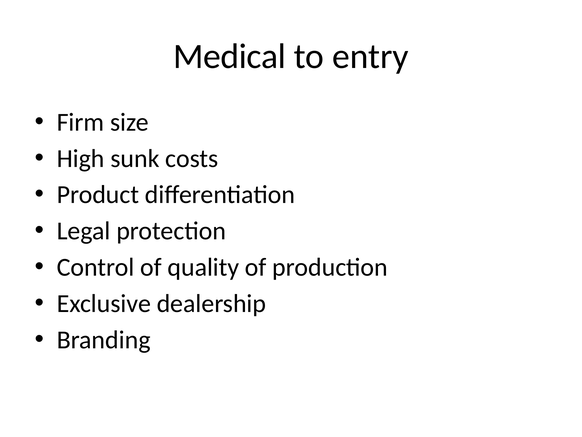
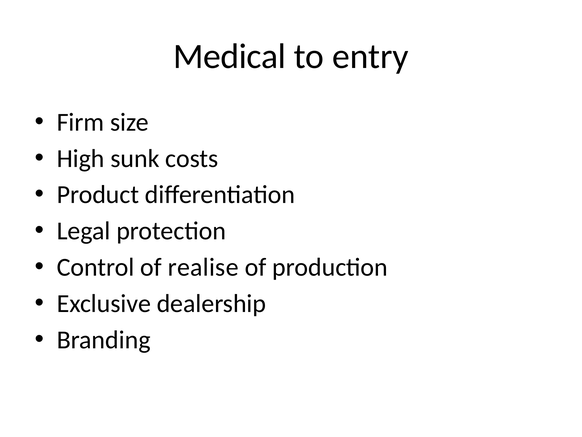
quality: quality -> realise
